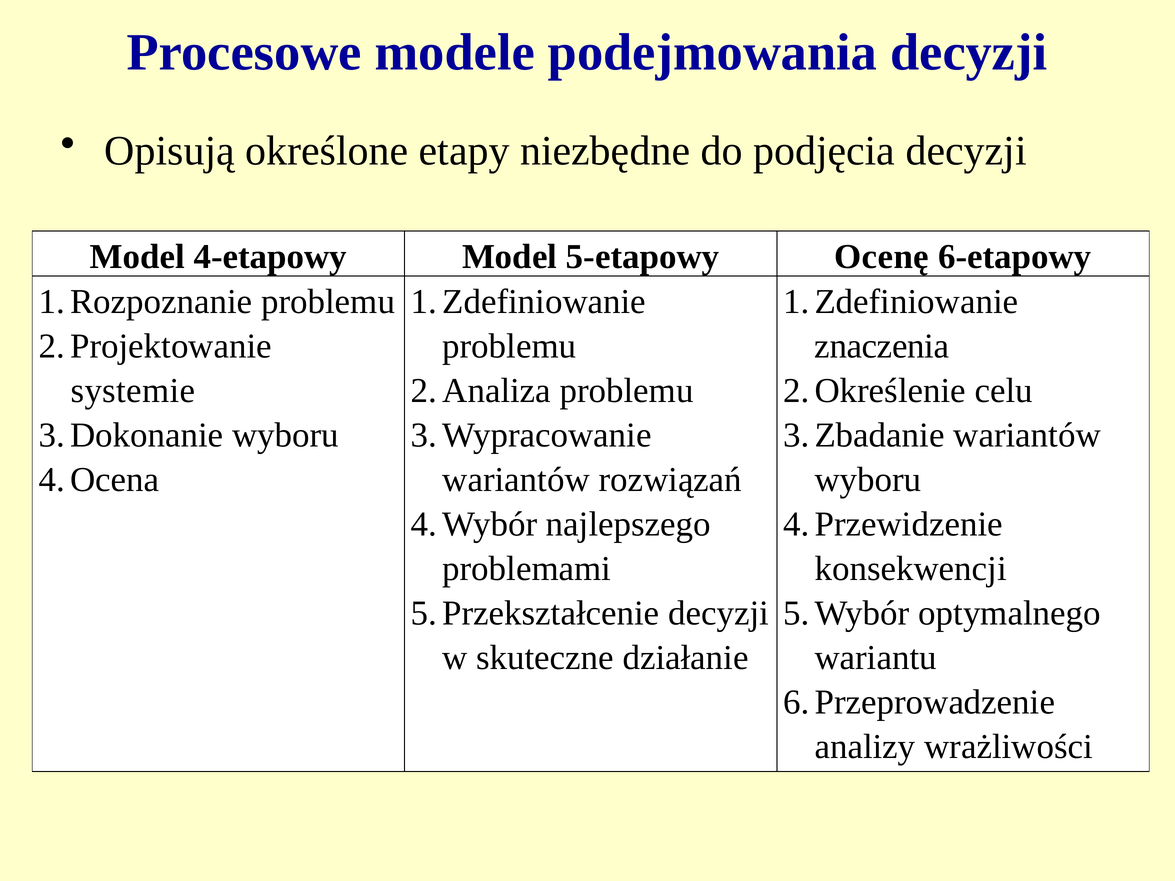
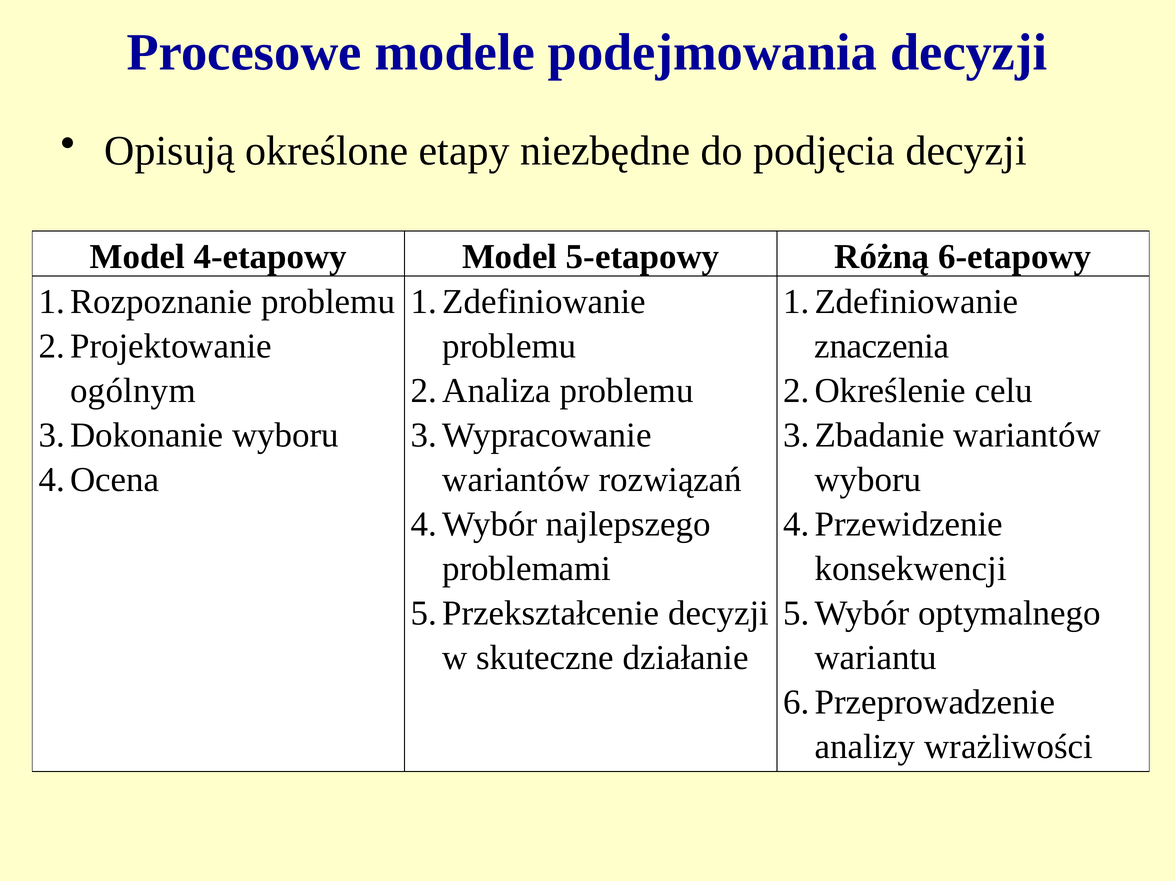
Ocenę: Ocenę -> Różną
systemie: systemie -> ogólnym
